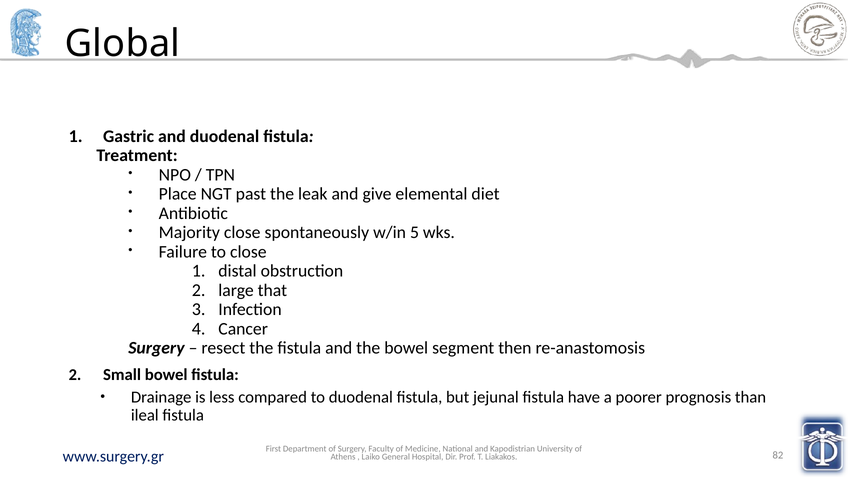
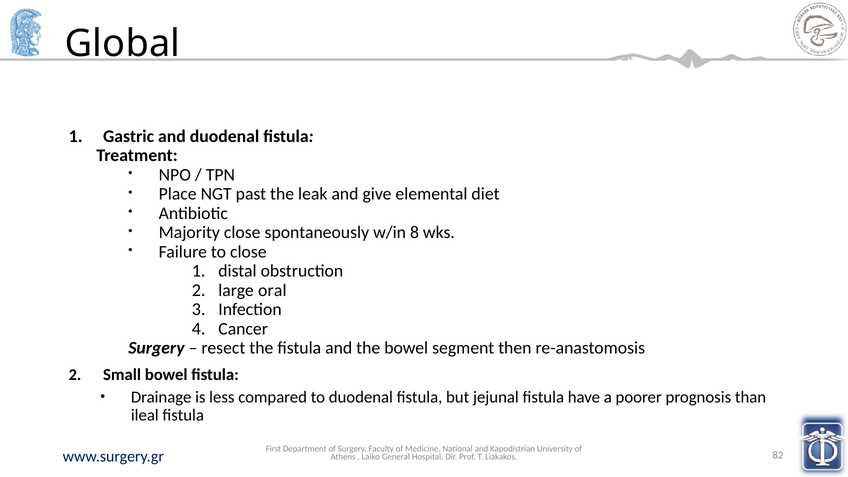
5: 5 -> 8
that: that -> oral
